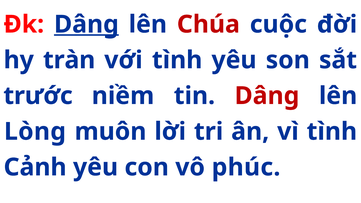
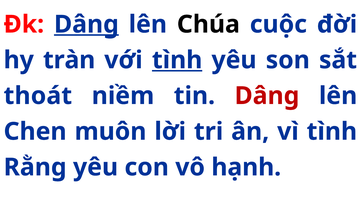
Chúa colour: red -> black
tình at (177, 60) underline: none -> present
trước: trước -> thoát
Lòng: Lòng -> Chen
Cảnh: Cảnh -> Rằng
phúc: phúc -> hạnh
